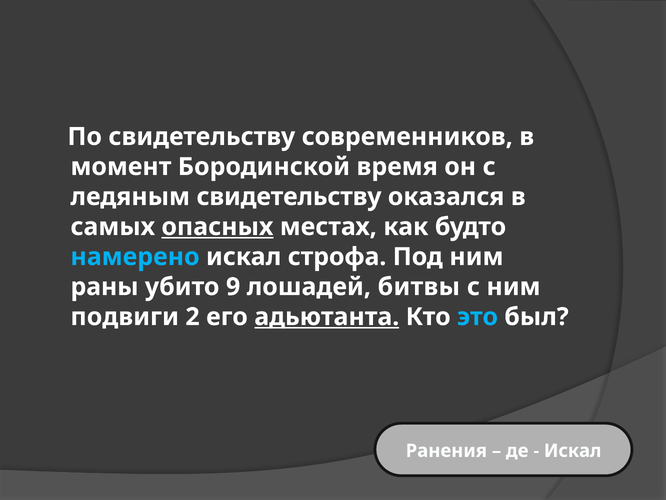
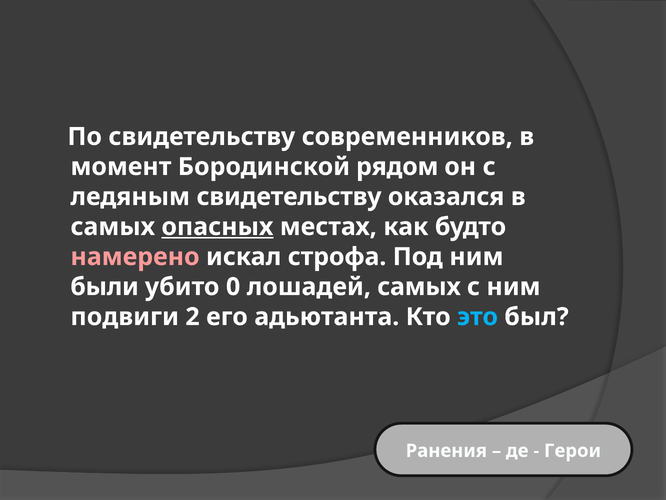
время: время -> рядом
намерено colour: light blue -> pink
раны: раны -> были
9: 9 -> 0
лошадей битвы: битвы -> самых
адьютанта underline: present -> none
Искал at (573, 450): Искал -> Герои
